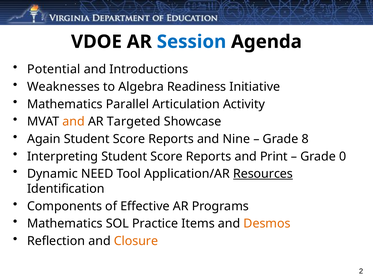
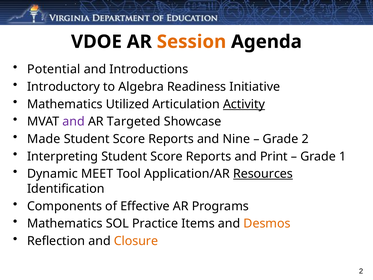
Session colour: blue -> orange
Weaknesses: Weaknesses -> Introductory
Parallel: Parallel -> Utilized
Activity underline: none -> present
and at (74, 121) colour: orange -> purple
Again: Again -> Made
Grade 8: 8 -> 2
0: 0 -> 1
NEED: NEED -> MEET
